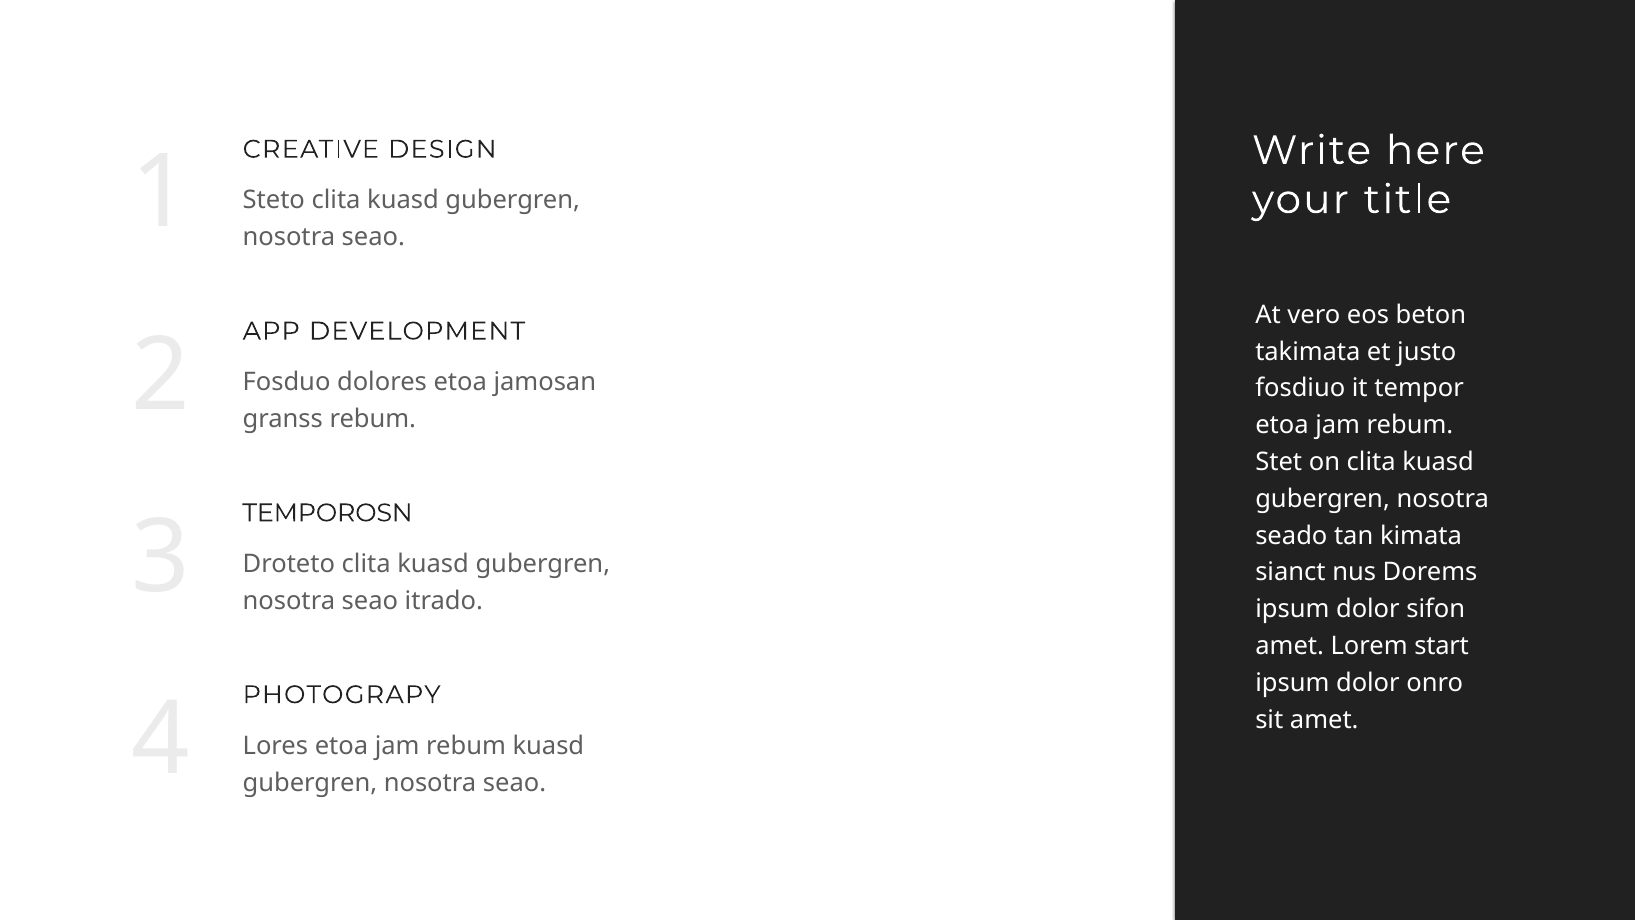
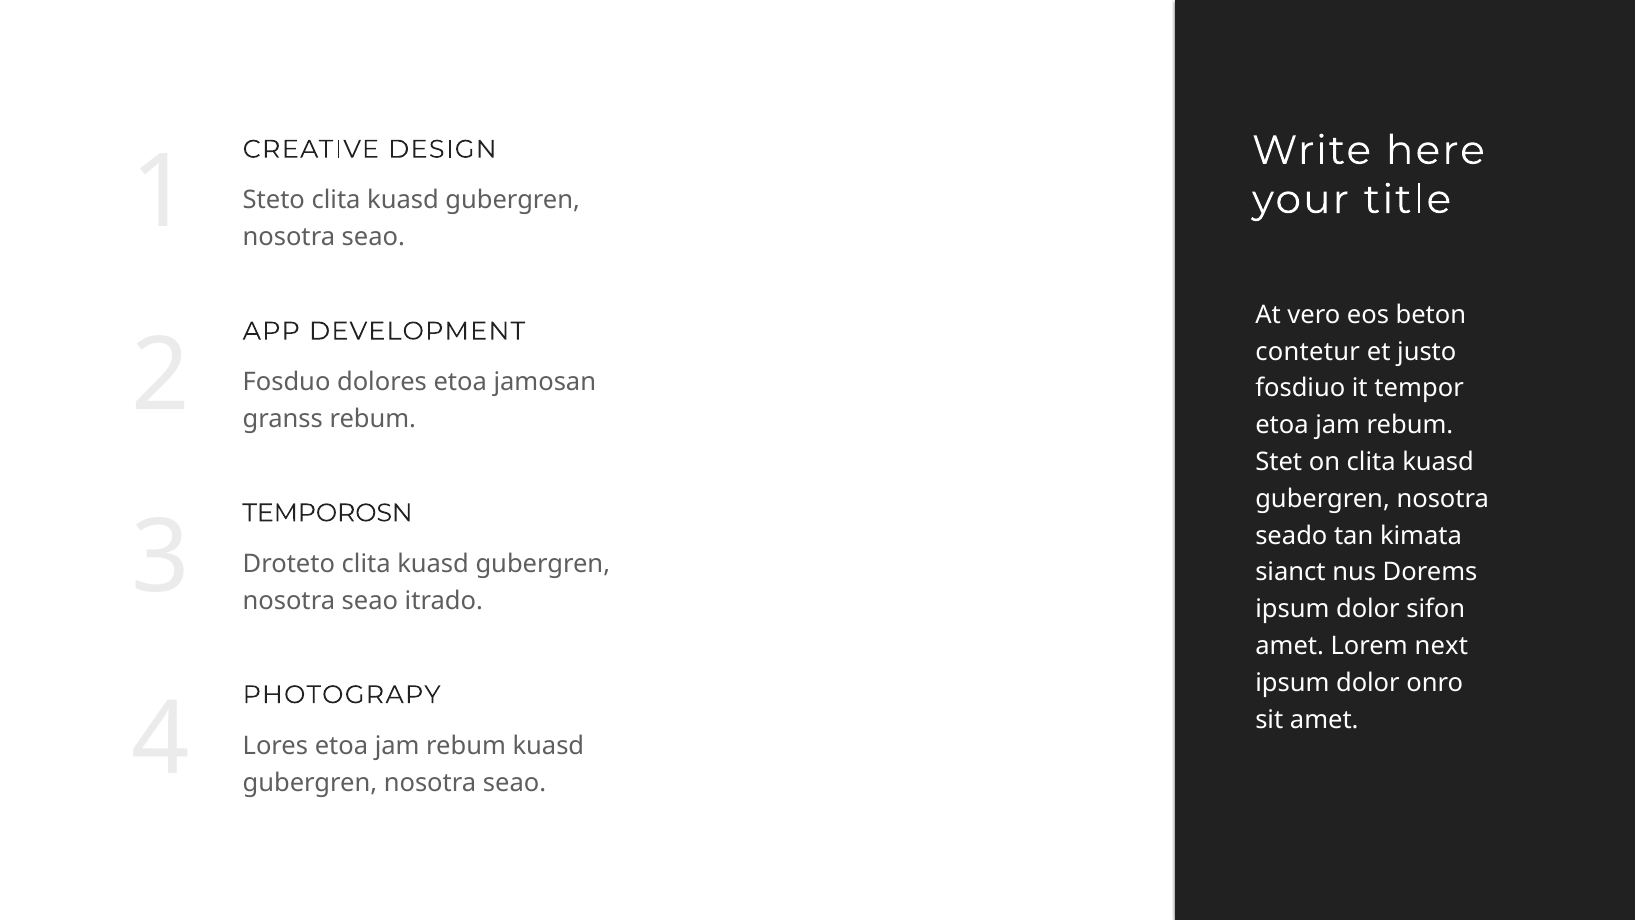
takimata: takimata -> contetur
start: start -> next
